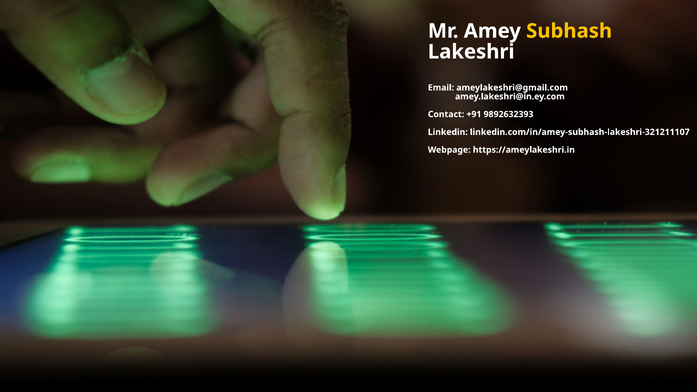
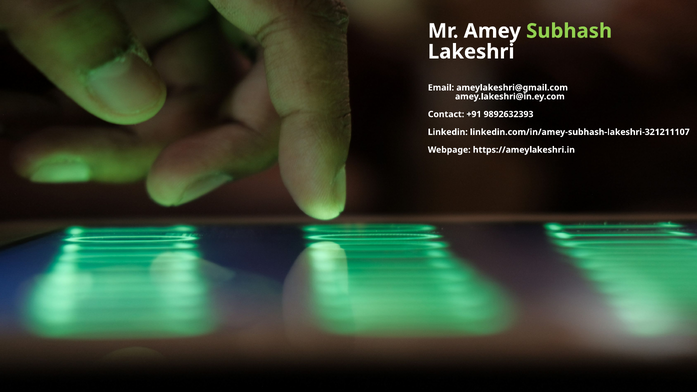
Subhash colour: yellow -> light green
